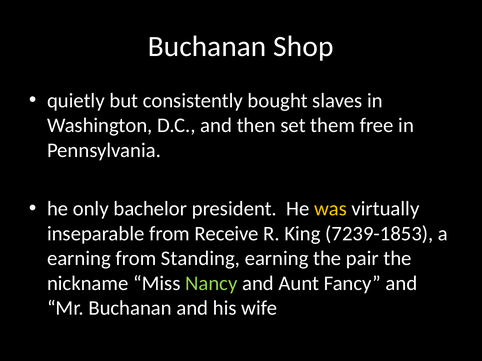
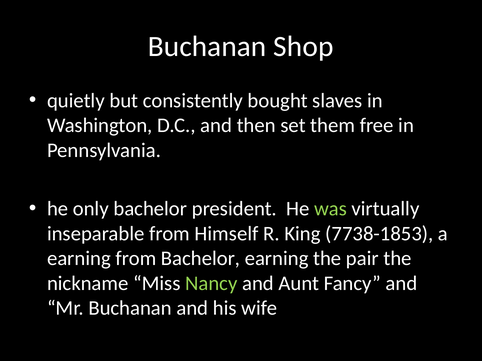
was colour: yellow -> light green
Receive: Receive -> Himself
7239-1853: 7239-1853 -> 7738-1853
from Standing: Standing -> Bachelor
